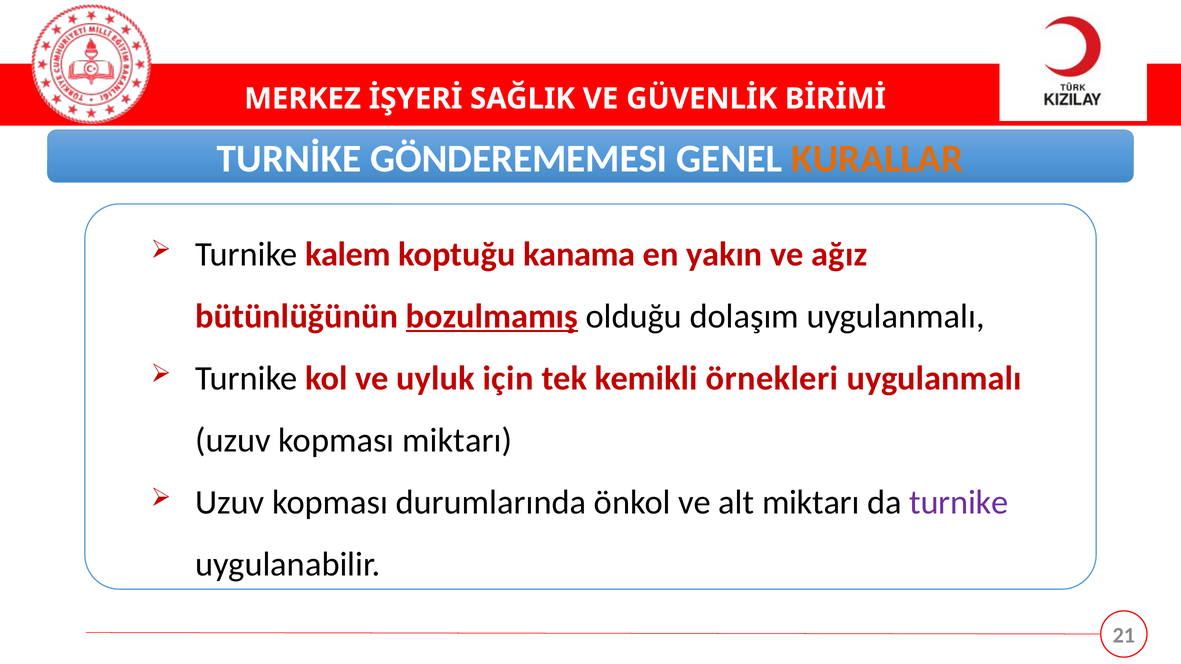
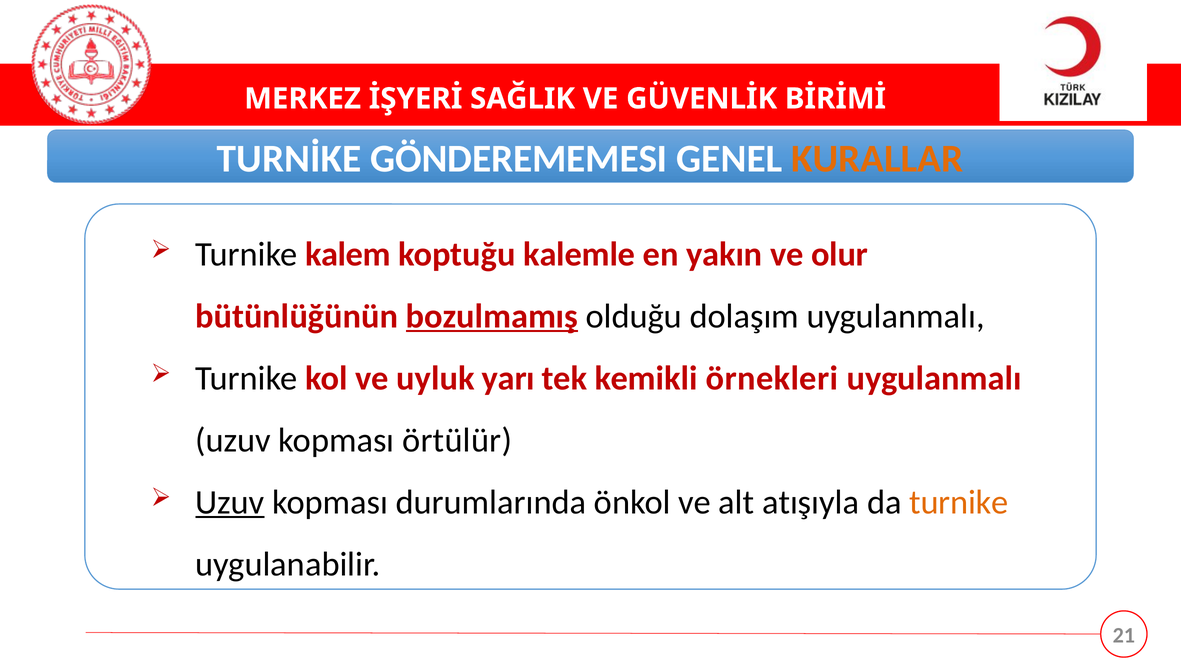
kanama: kanama -> kalemle
ağız: ağız -> olur
için: için -> yarı
kopması miktarı: miktarı -> örtülür
Uzuv at (230, 503) underline: none -> present
alt miktarı: miktarı -> atışıyla
turnike at (959, 503) colour: purple -> orange
